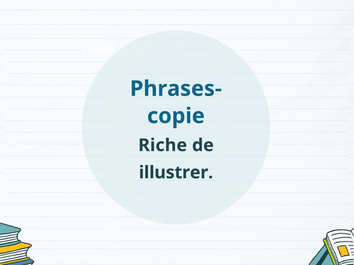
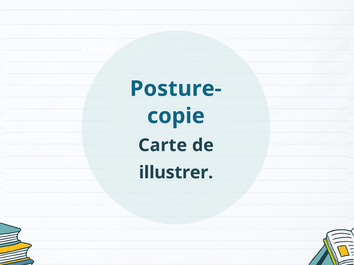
Phrases-: Phrases- -> Posture-
Riche: Riche -> Carte
